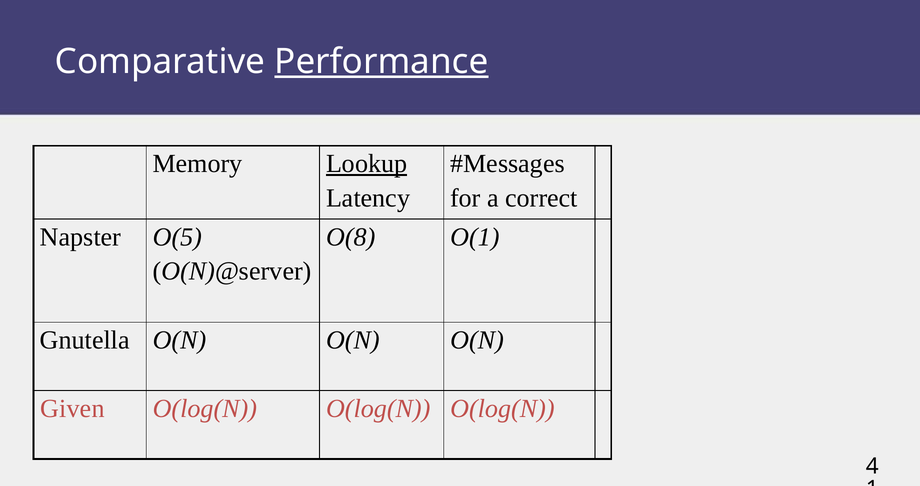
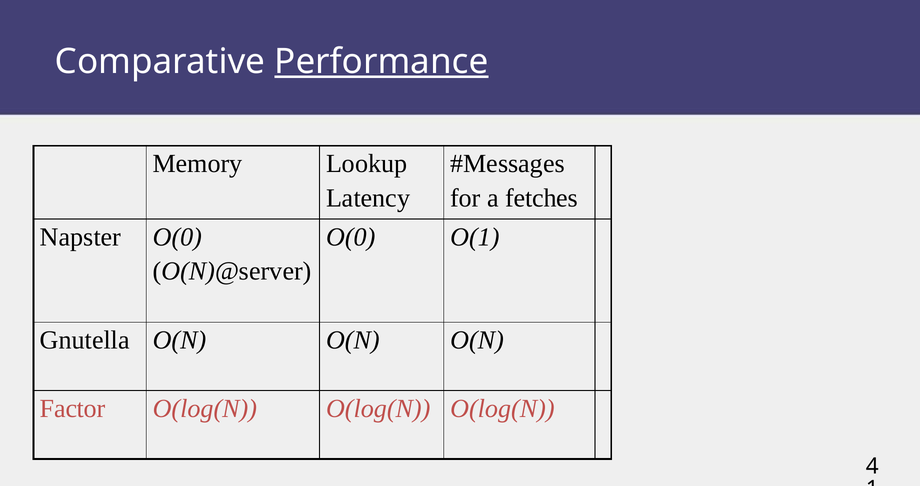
Lookup underline: present -> none
correct: correct -> fetches
Napster O(5: O(5 -> O(0
O(8 at (351, 237): O(8 -> O(0
Given: Given -> Factor
